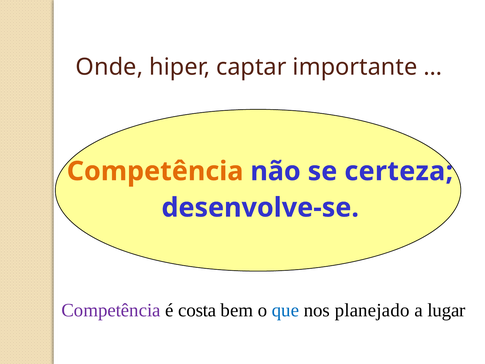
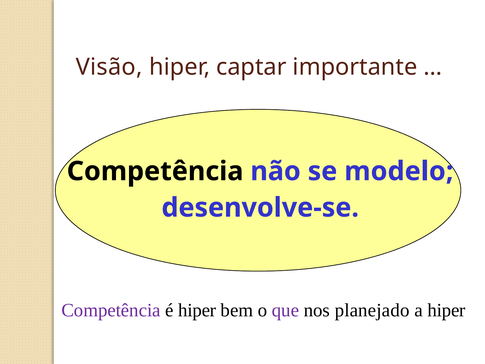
Onde: Onde -> Visão
Competência at (155, 171) colour: orange -> black
certeza: certeza -> modelo
é costa: costa -> hiper
que colour: blue -> purple
a lugar: lugar -> hiper
